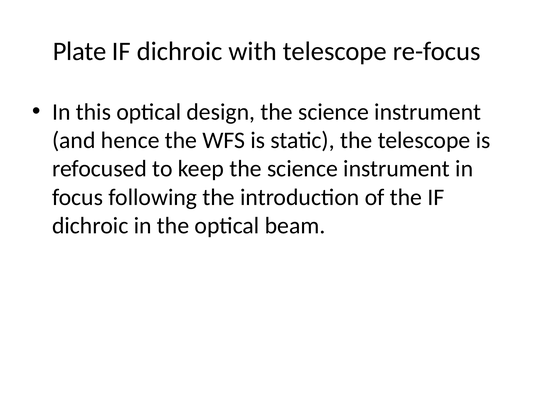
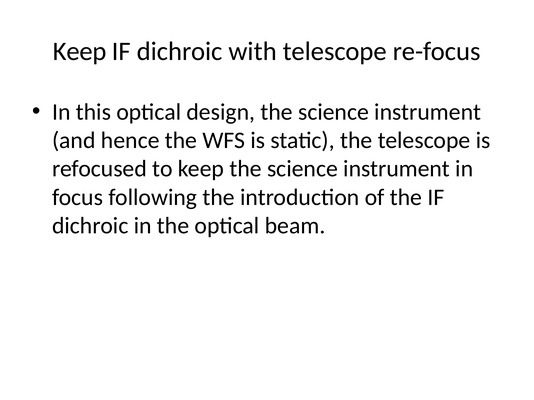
Plate at (80, 51): Plate -> Keep
